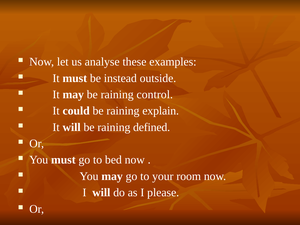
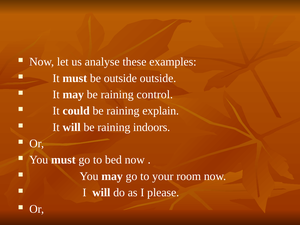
be instead: instead -> outside
defined: defined -> indoors
